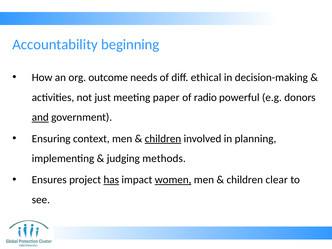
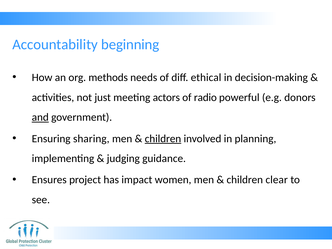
outcome: outcome -> methods
paper: paper -> actors
context: context -> sharing
methods: methods -> guidance
has underline: present -> none
women underline: present -> none
